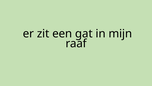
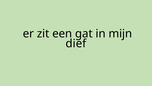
raaf: raaf -> dief
